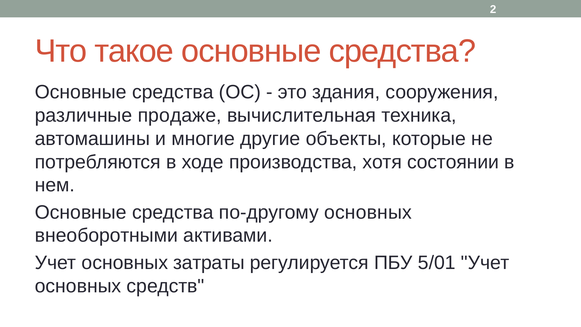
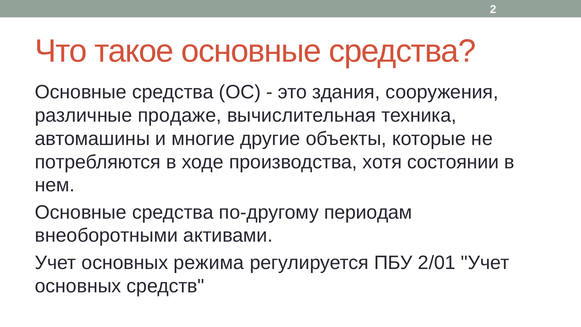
по-другому основных: основных -> периодам
затраты: затраты -> режима
5/01: 5/01 -> 2/01
